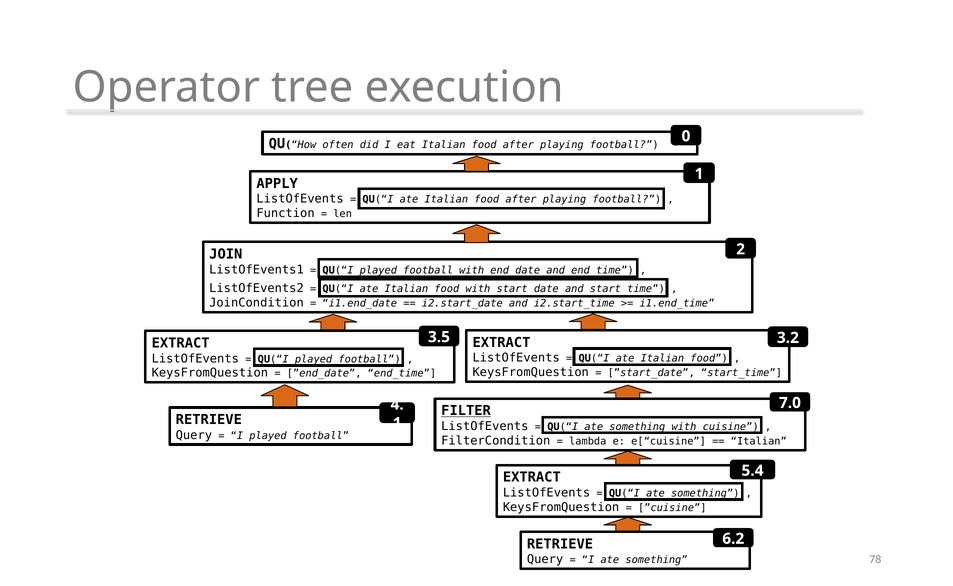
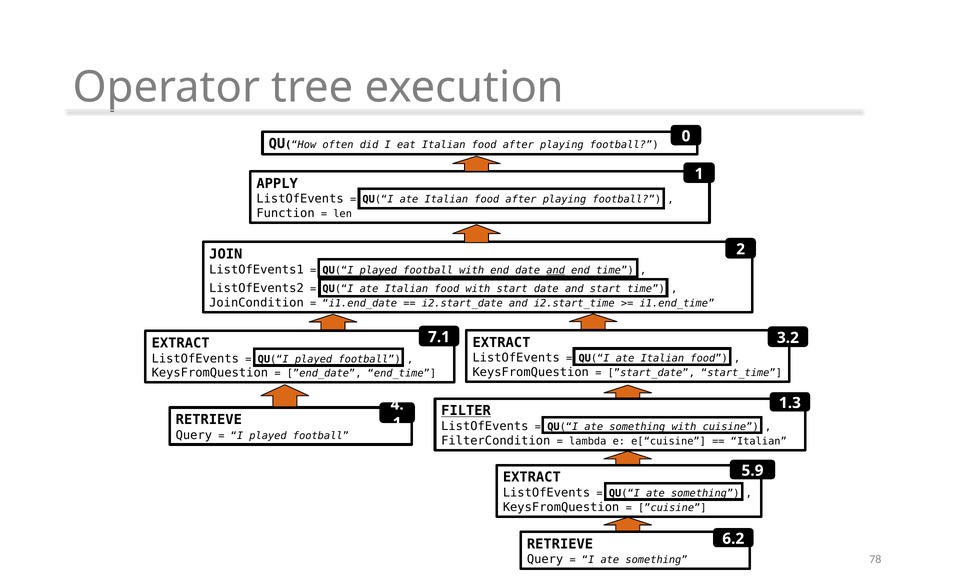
and at (556, 270) underline: none -> present
3.5: 3.5 -> 7.1
7.0: 7.0 -> 1.3
5.4: 5.4 -> 5.9
